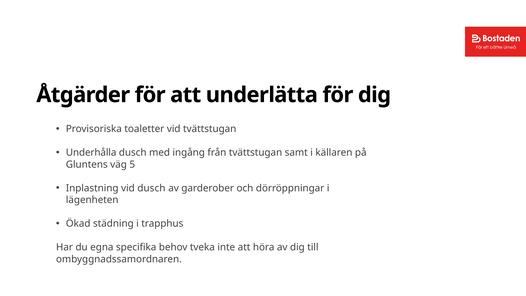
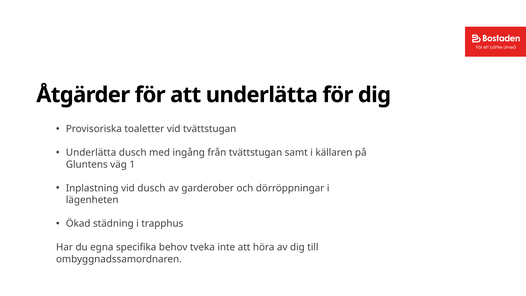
Underhålla at (91, 153): Underhålla -> Underlätta
5: 5 -> 1
